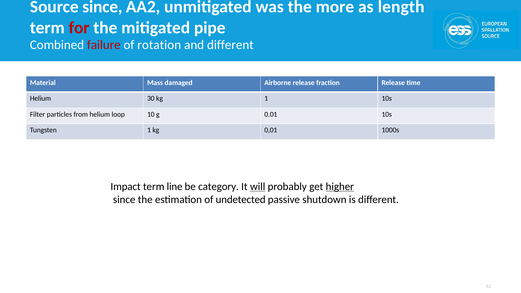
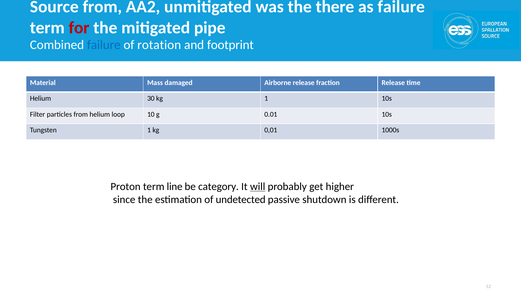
Source since: since -> from
more: more -> there
as length: length -> failure
failure at (104, 45) colour: red -> blue
and different: different -> footprint
Impact: Impact -> Proton
higher underline: present -> none
